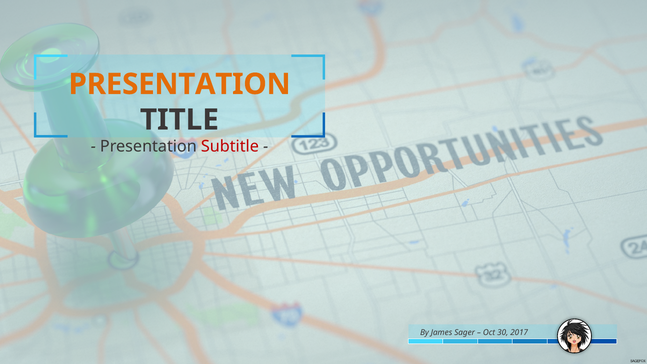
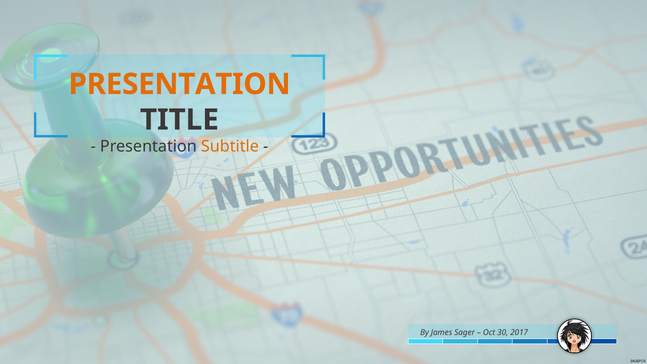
Subtitle colour: red -> orange
